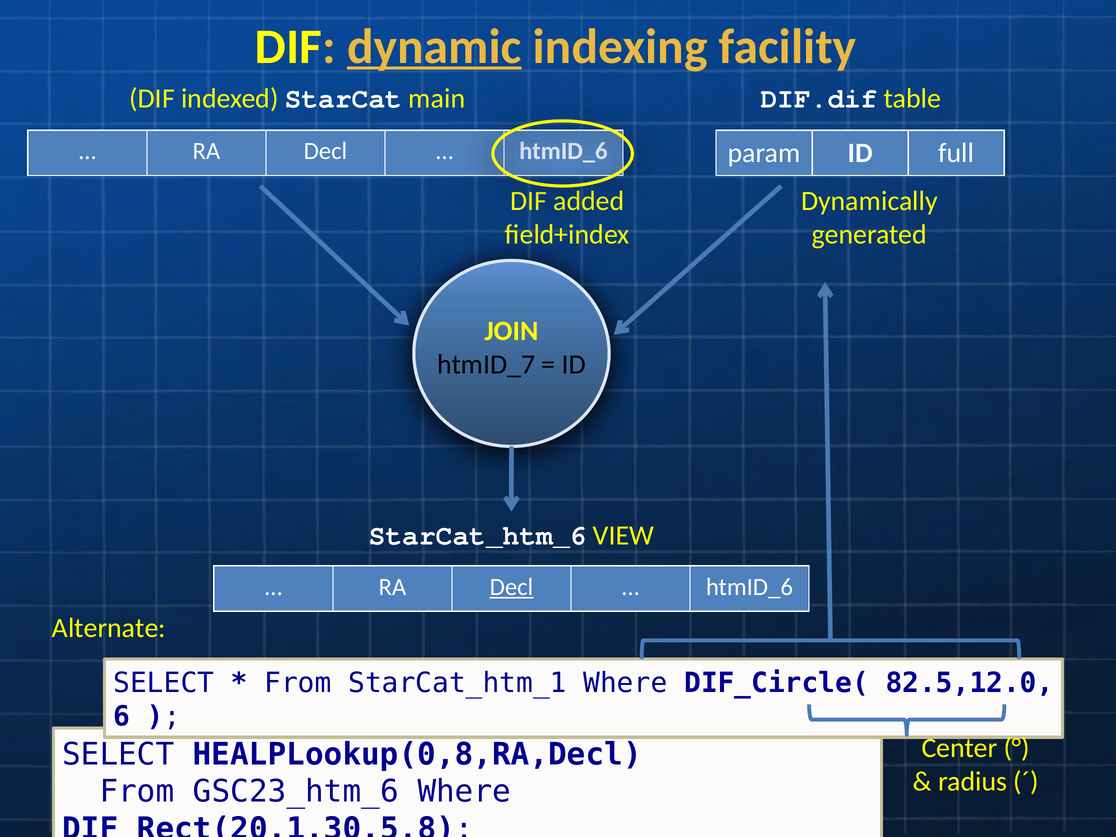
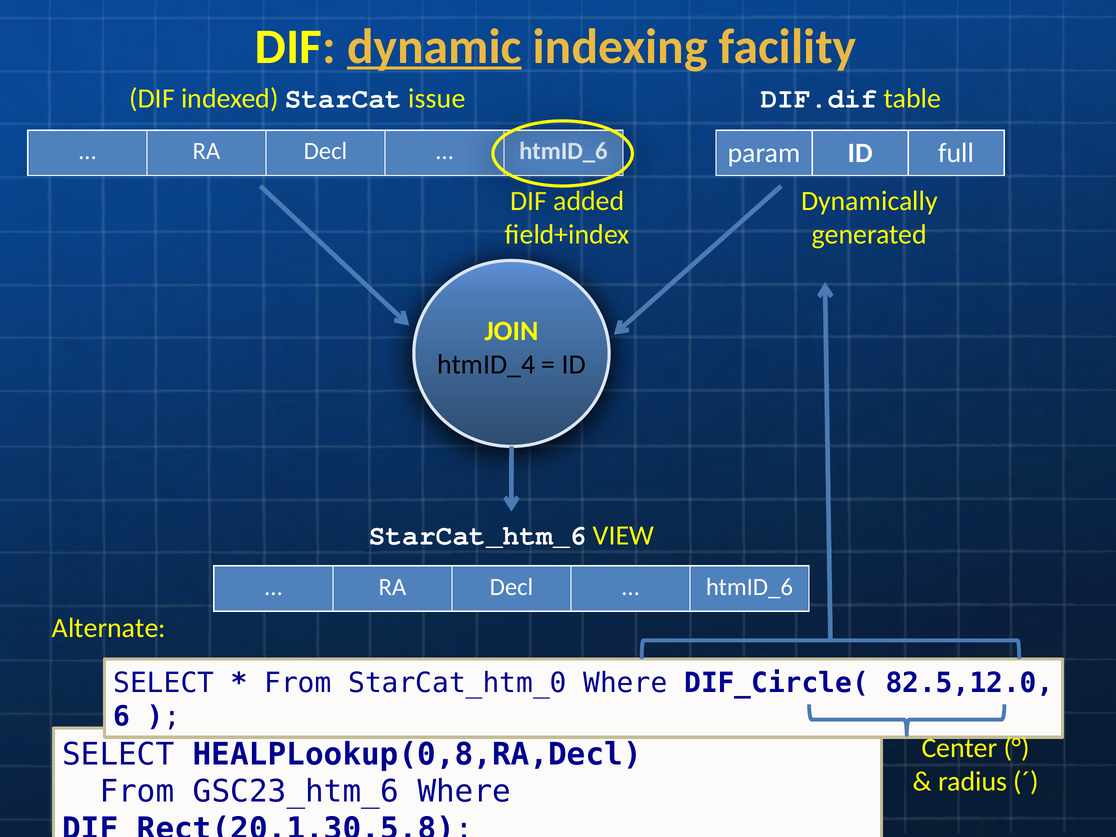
main: main -> issue
htmID_7: htmID_7 -> htmID_4
Decl at (511, 587) underline: present -> none
StarCat_htm_1: StarCat_htm_1 -> StarCat_htm_0
